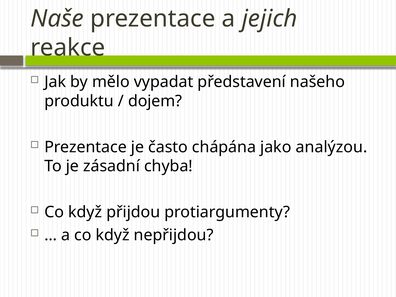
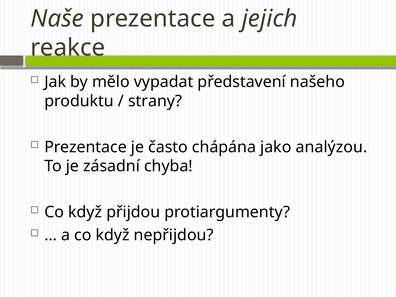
dojem: dojem -> strany
